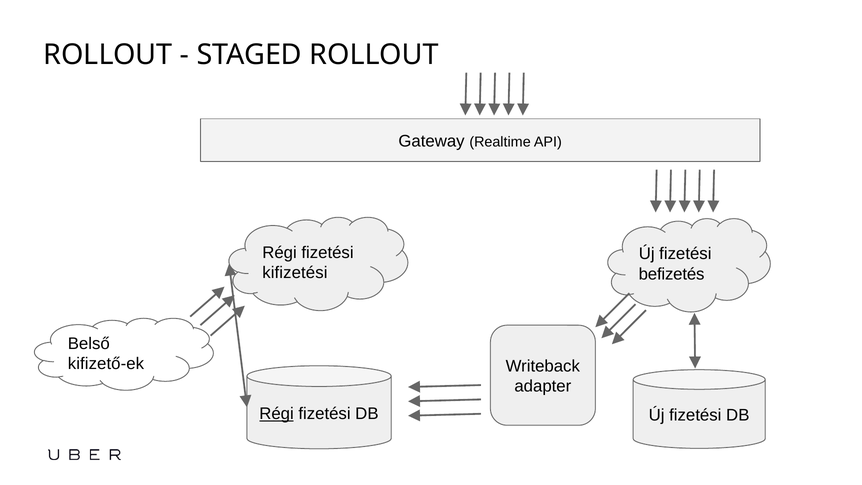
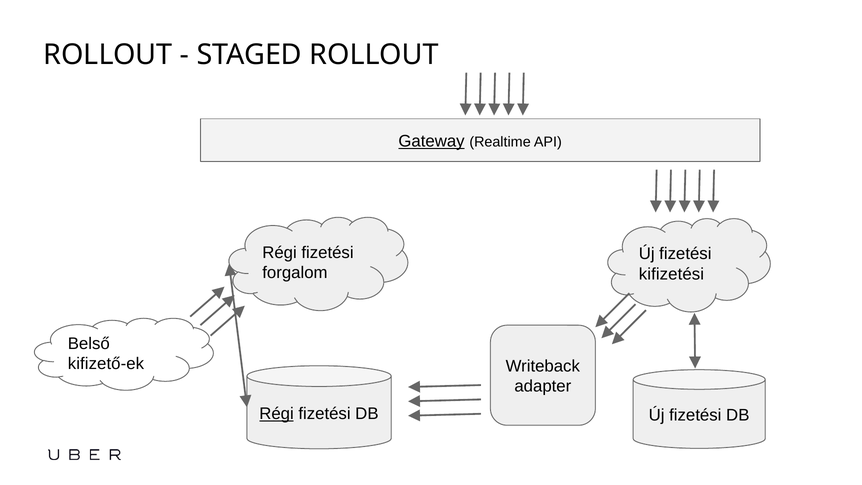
Gateway underline: none -> present
kifizetési: kifizetési -> forgalom
befizetés: befizetés -> kifizetési
